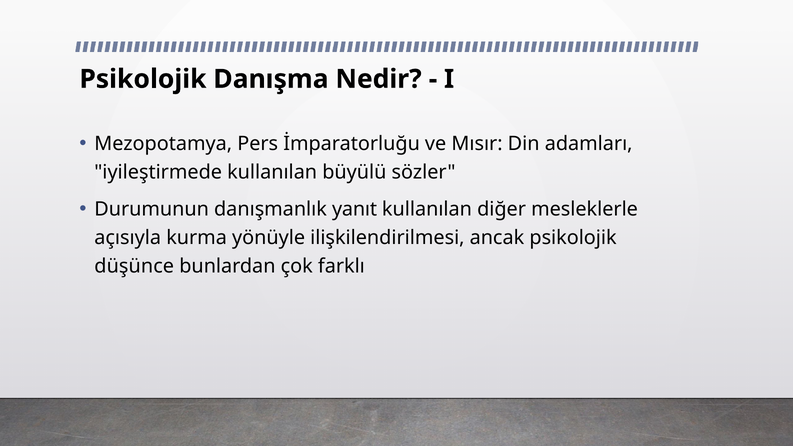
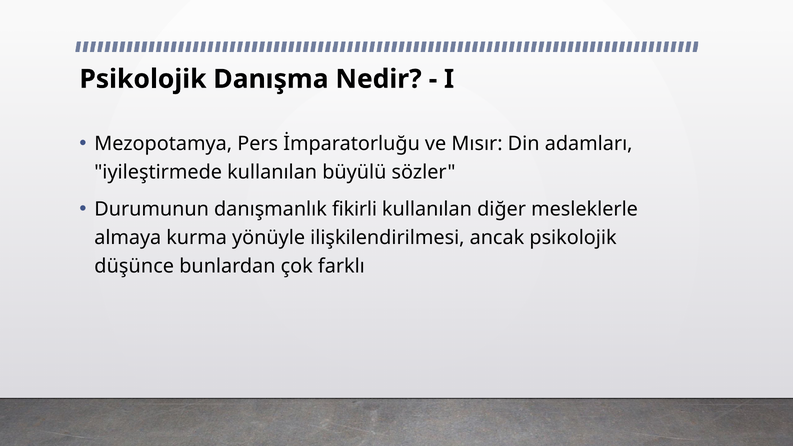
yanıt: yanıt -> fikirli
açısıyla: açısıyla -> almaya
